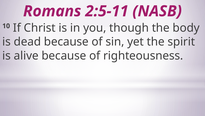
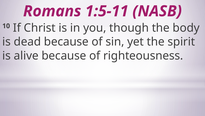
2:5-11: 2:5-11 -> 1:5-11
